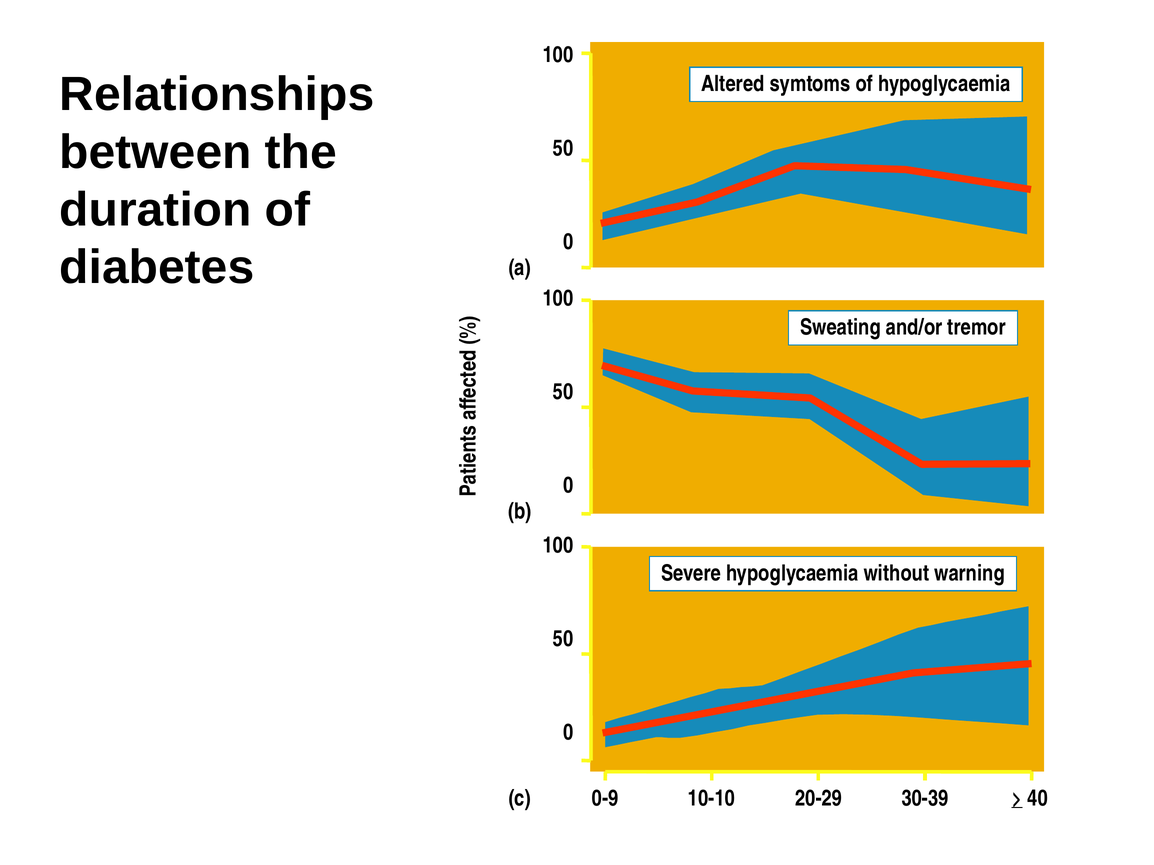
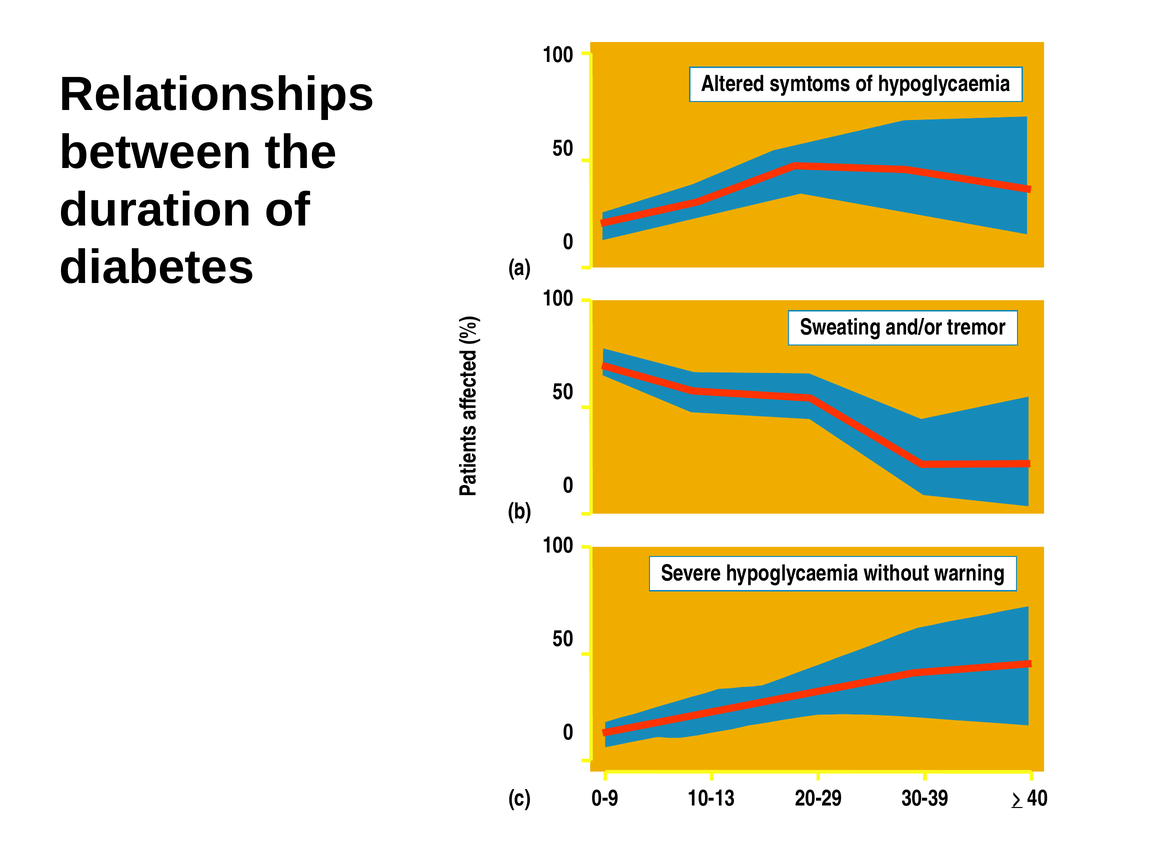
10-10: 10-10 -> 10-13
